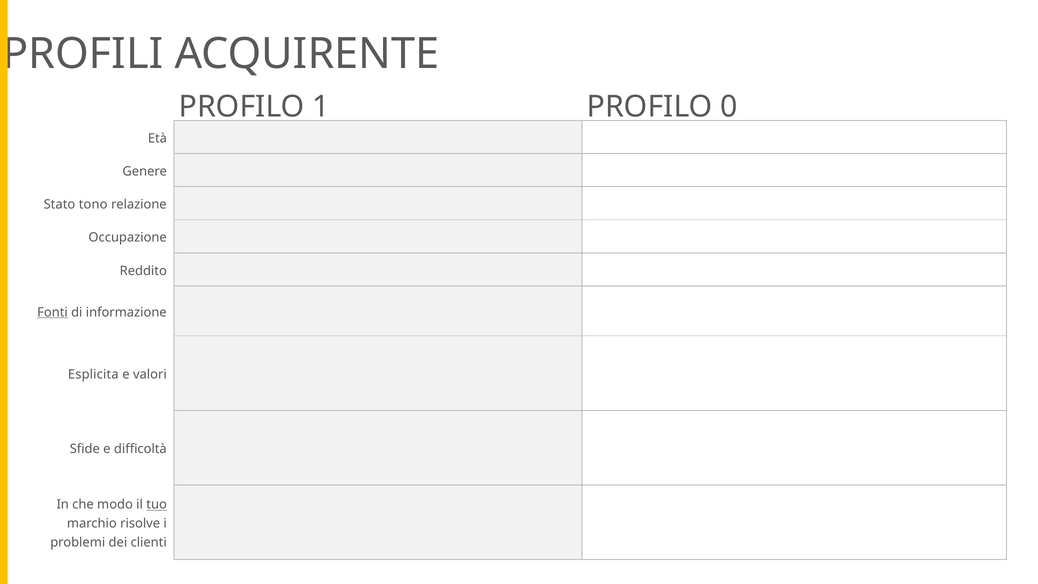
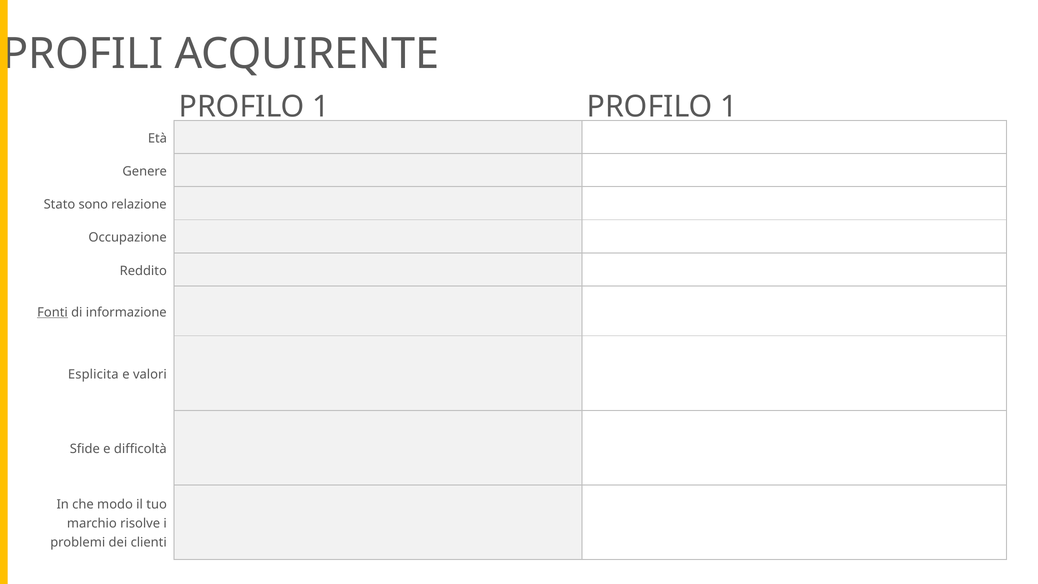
0 at (729, 107): 0 -> 1
tono: tono -> sono
tuo underline: present -> none
